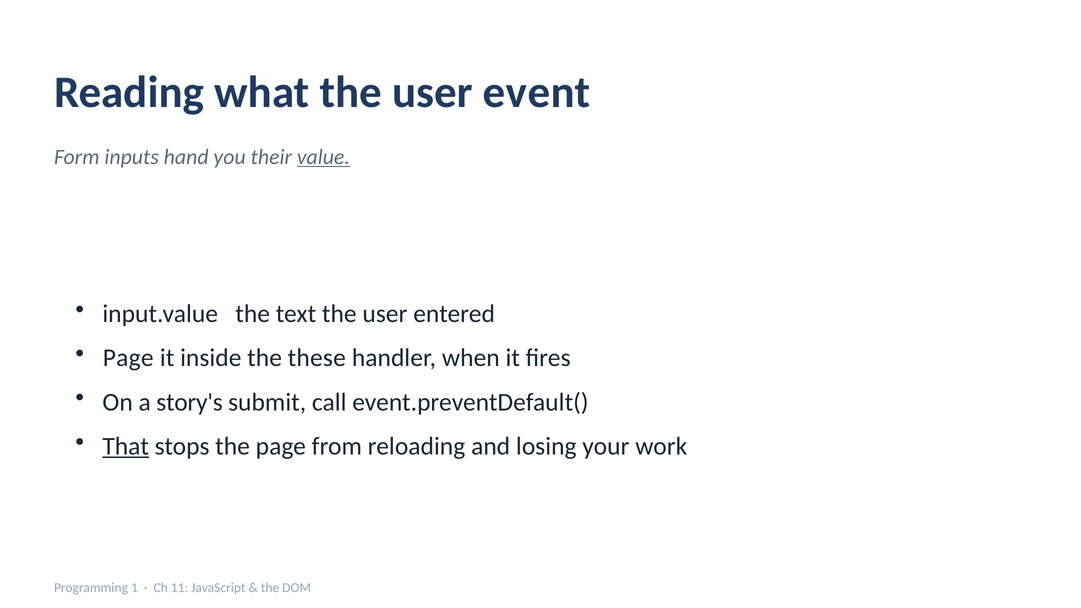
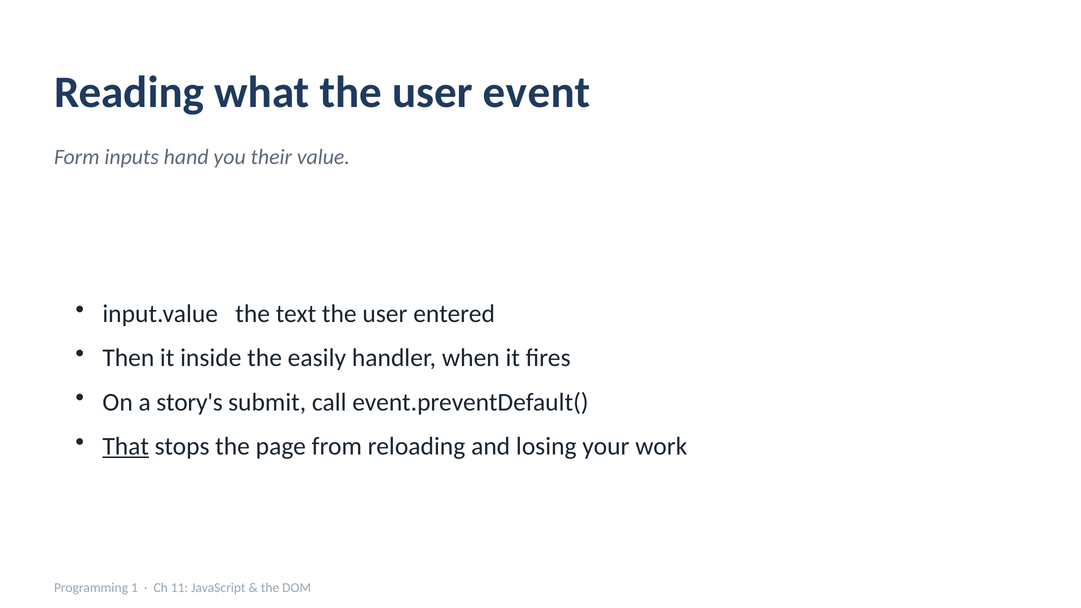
value underline: present -> none
Page at (128, 358): Page -> Then
these: these -> easily
